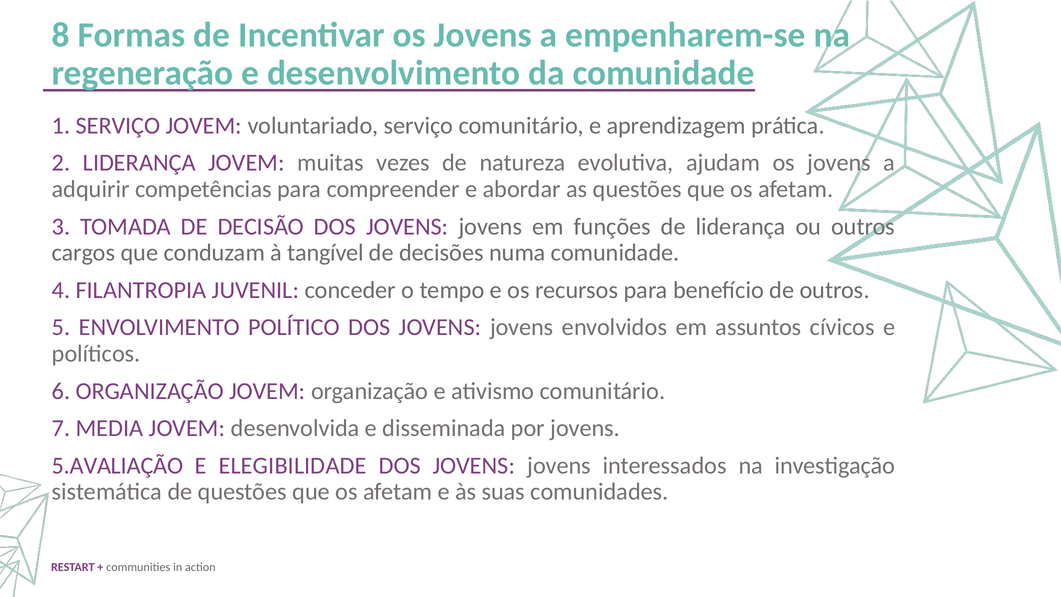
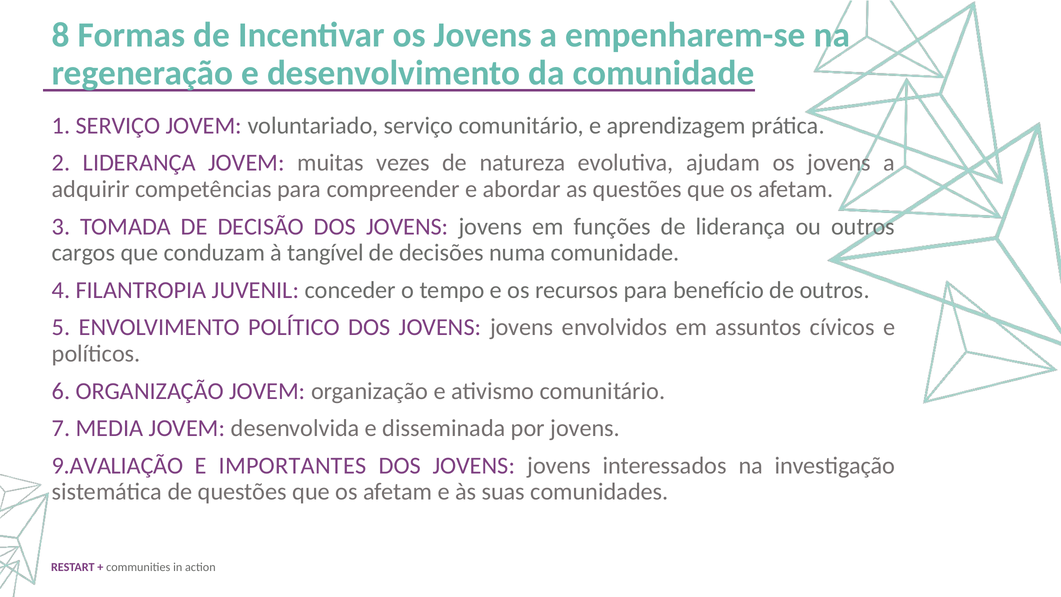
5.AVALIAÇÃO: 5.AVALIAÇÃO -> 9.AVALIAÇÃO
ELEGIBILIDADE: ELEGIBILIDADE -> IMPORTANTES
